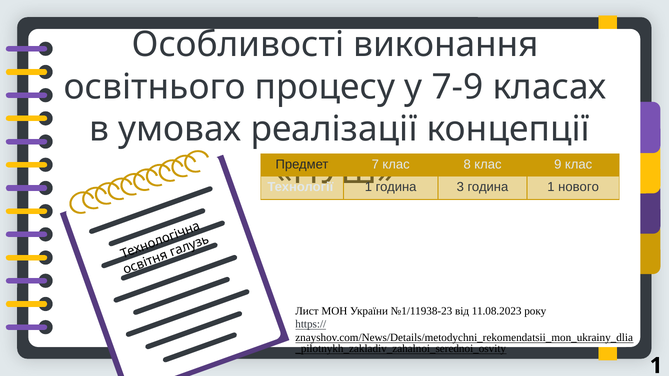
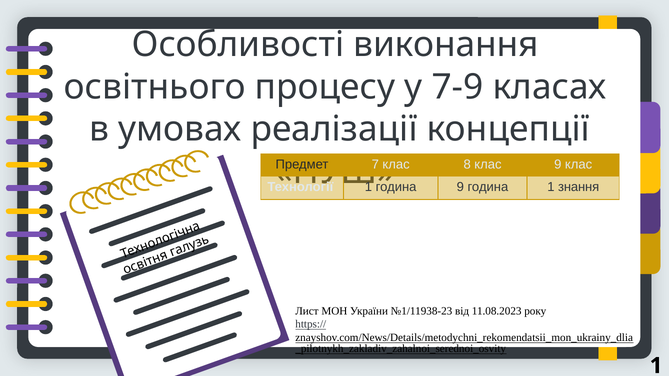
3 at (460, 187): 3 -> 9
нового: нового -> знання
